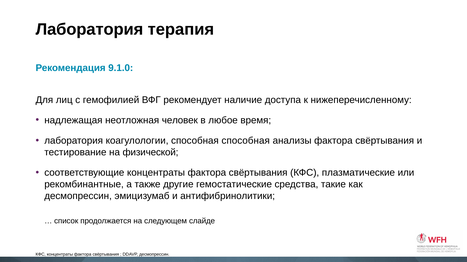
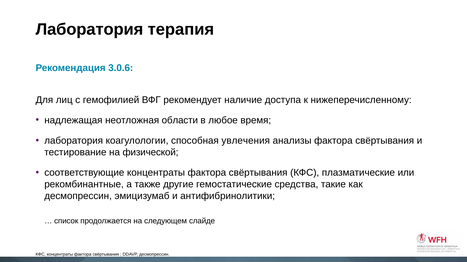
9.1.0: 9.1.0 -> 3.0.6
человек: человек -> области
способная способная: способная -> увлечения
